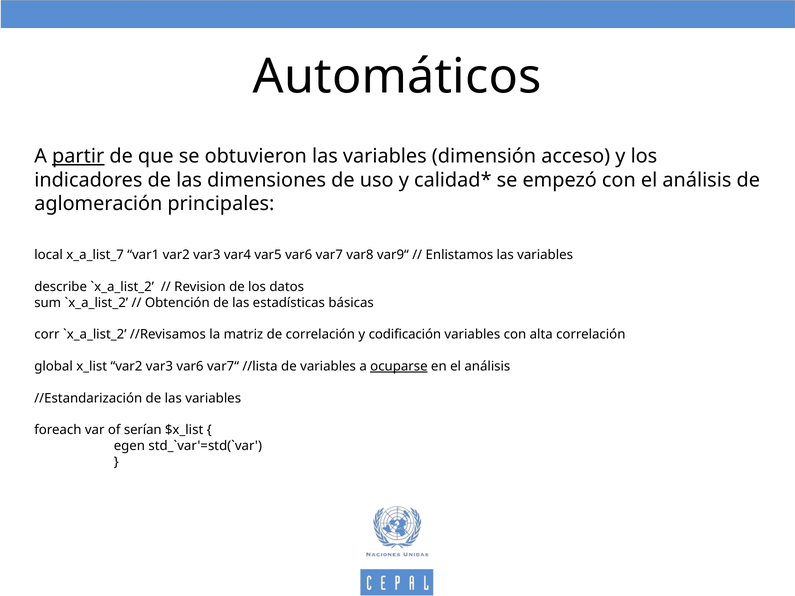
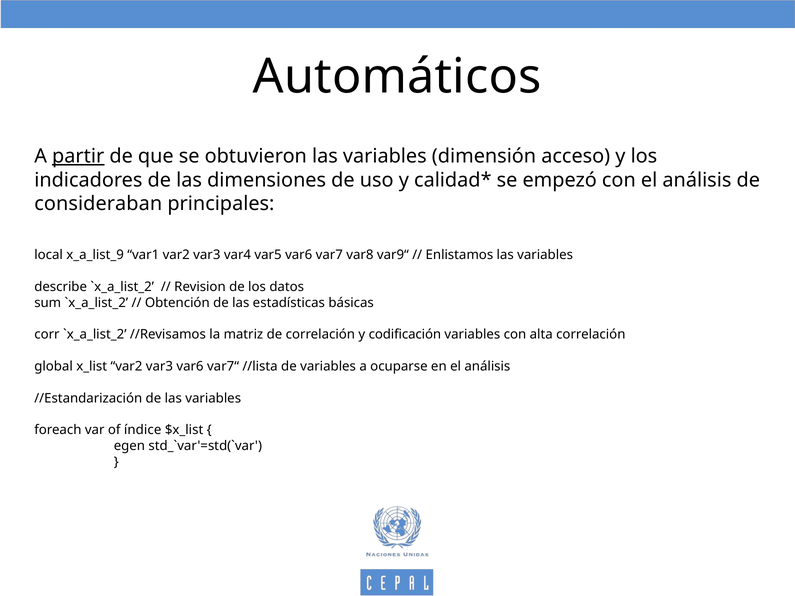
aglomeración: aglomeración -> consideraban
x_a_list_7: x_a_list_7 -> x_a_list_9
ocuparse underline: present -> none
serían: serían -> índice
